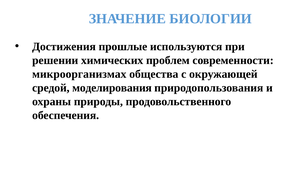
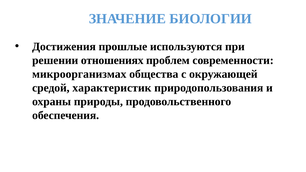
химических: химических -> отношениях
моделирования: моделирования -> характеристик
